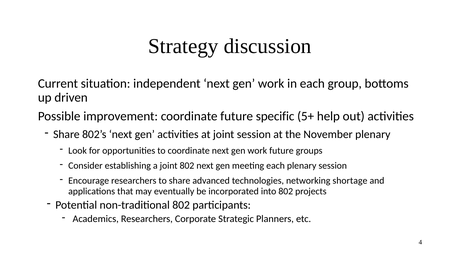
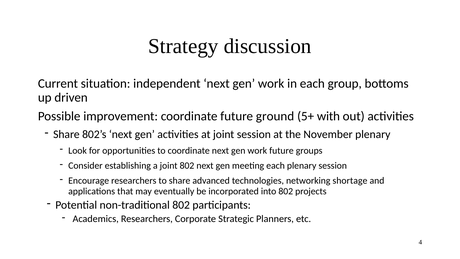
specific: specific -> ground
help: help -> with
